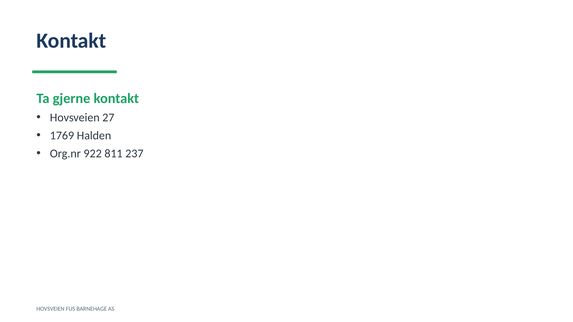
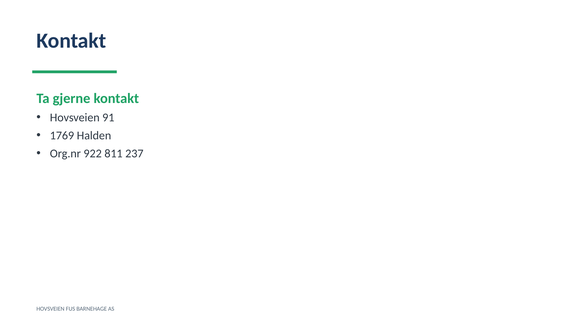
27: 27 -> 91
